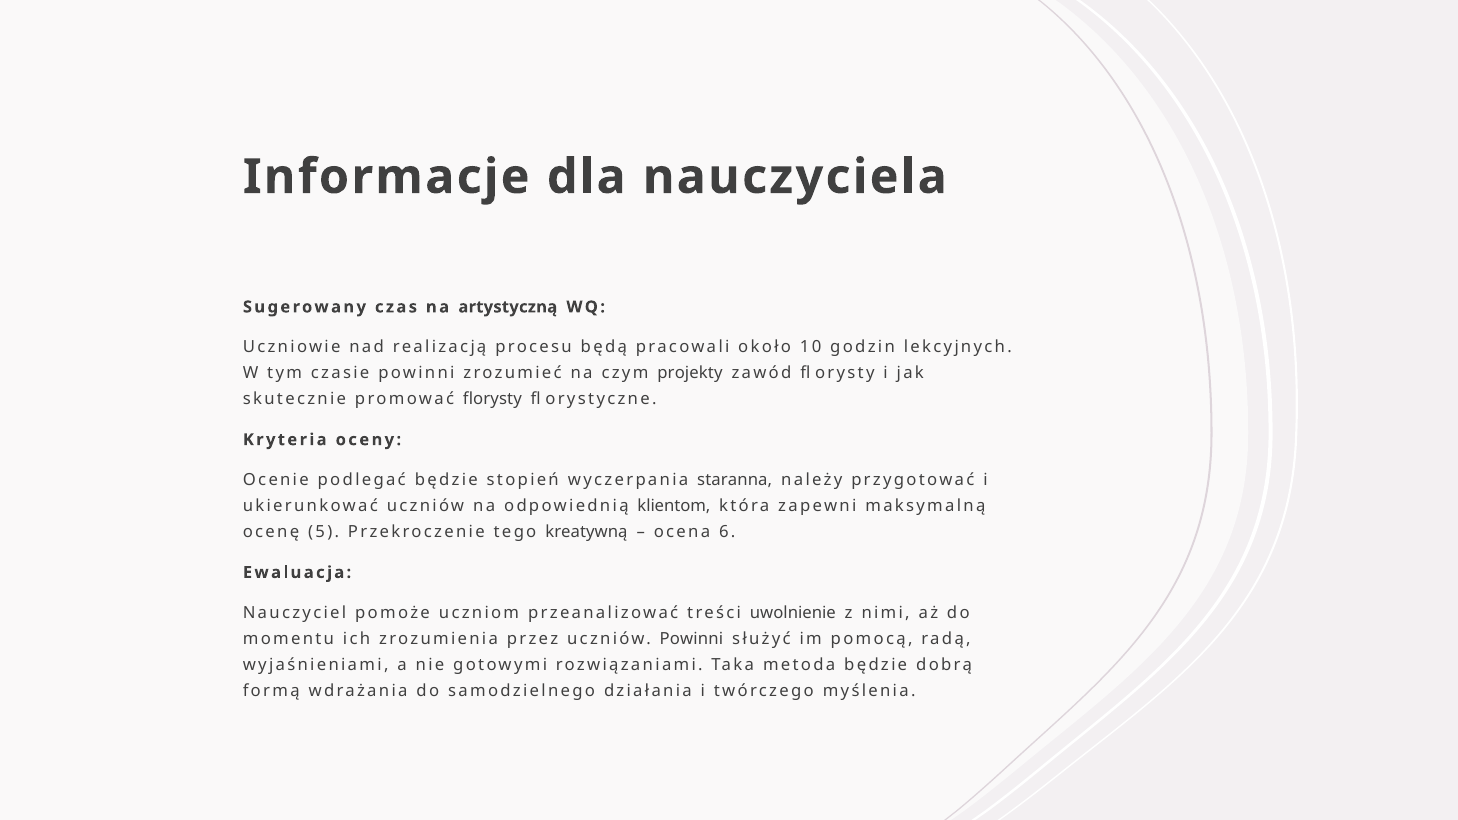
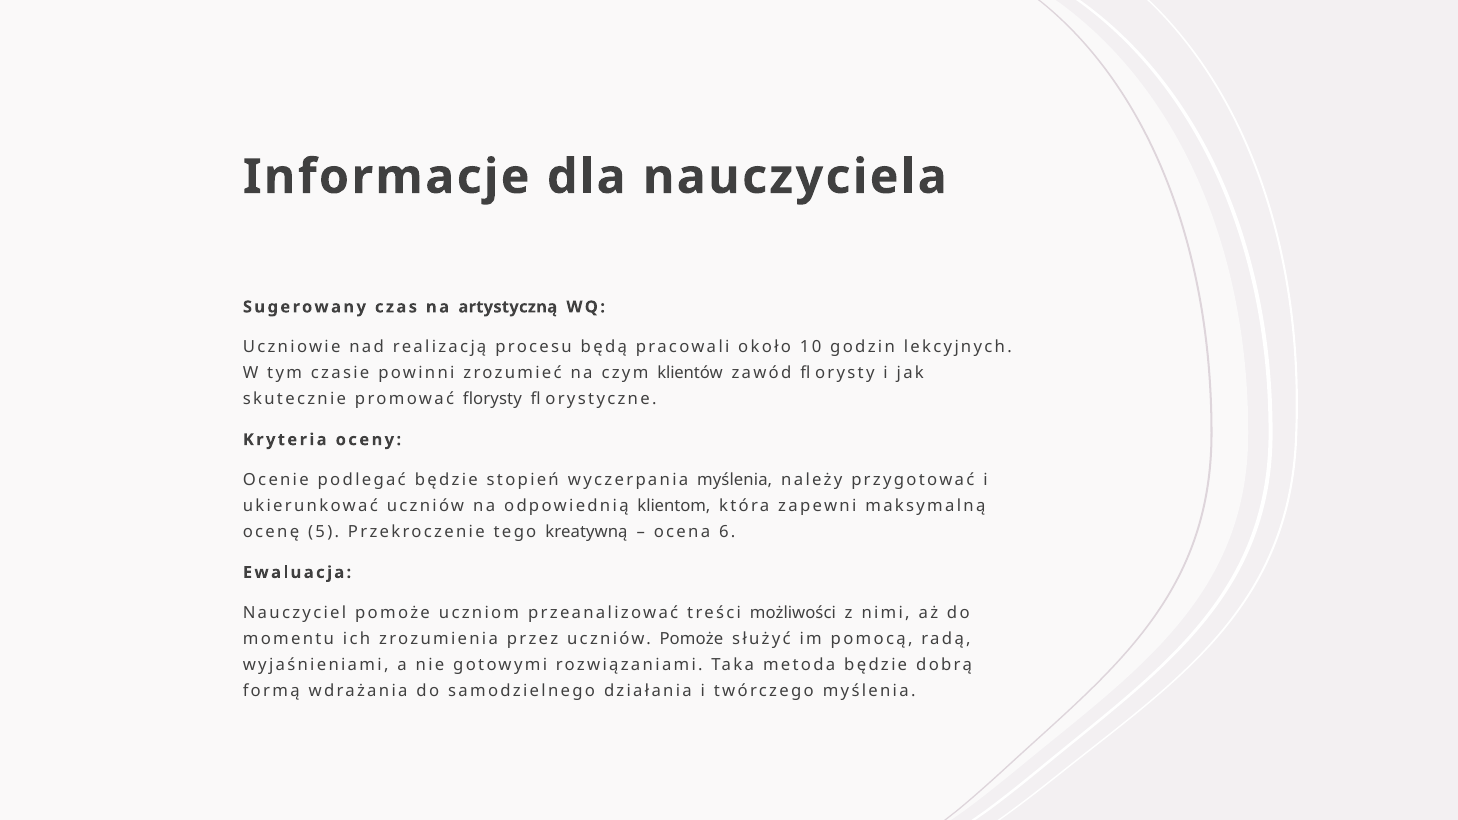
projekty: projekty -> klientów
wyczerpania staranna: staranna -> myślenia
uwolnienie: uwolnienie -> możliwości
uczniów Powinni: Powinni -> Pomoże
